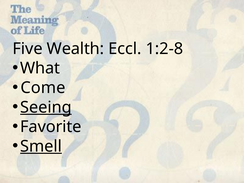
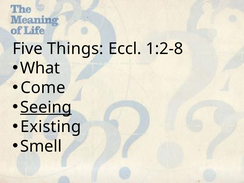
Wealth: Wealth -> Things
Favorite: Favorite -> Existing
Smell underline: present -> none
